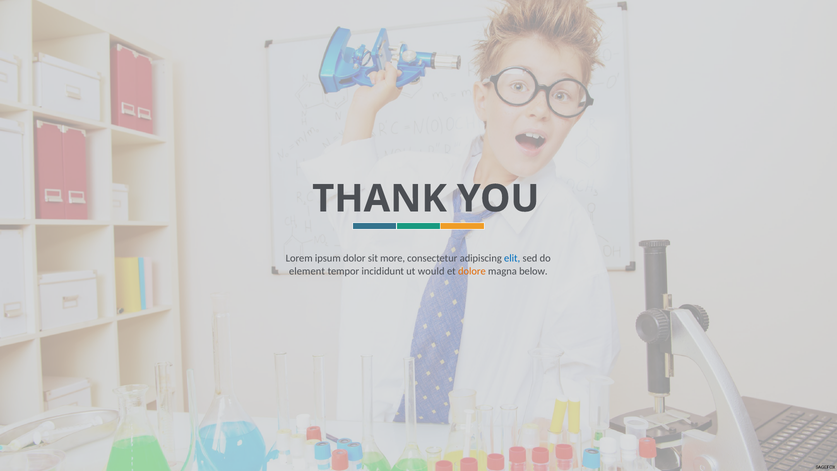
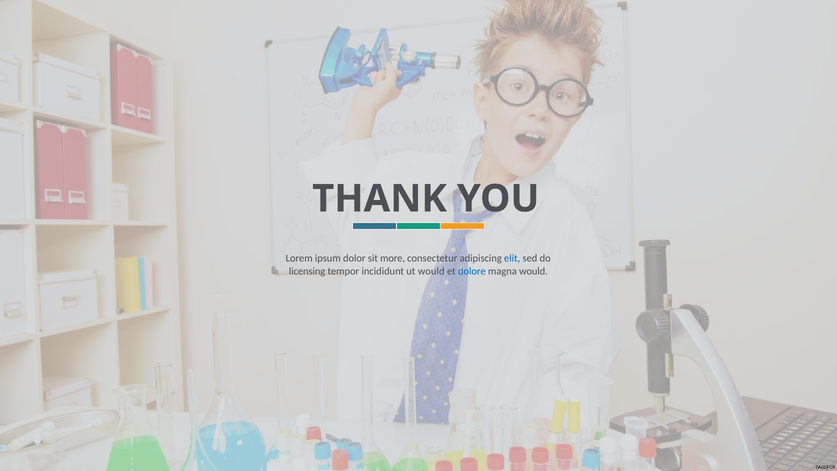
element: element -> licensing
dolore colour: orange -> blue
magna below: below -> would
